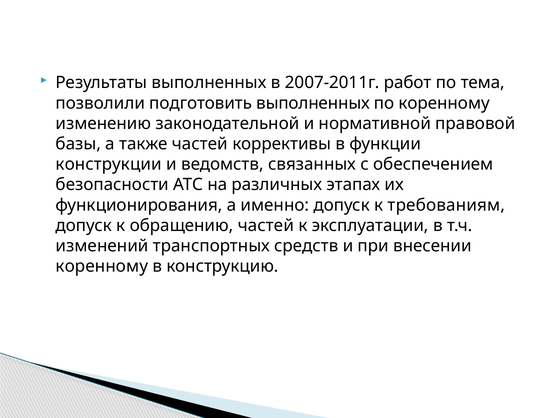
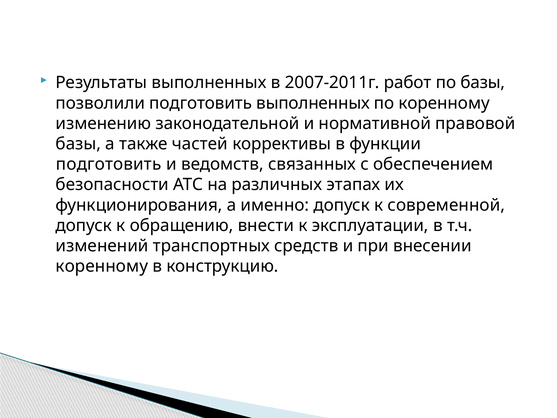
по тема: тема -> базы
конструкции at (109, 164): конструкции -> подготовить
требованиям: требованиям -> современной
обращению частей: частей -> внести
